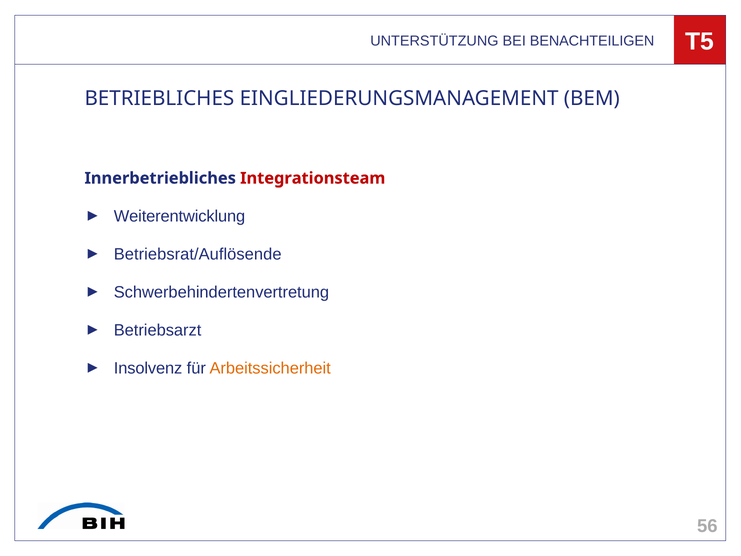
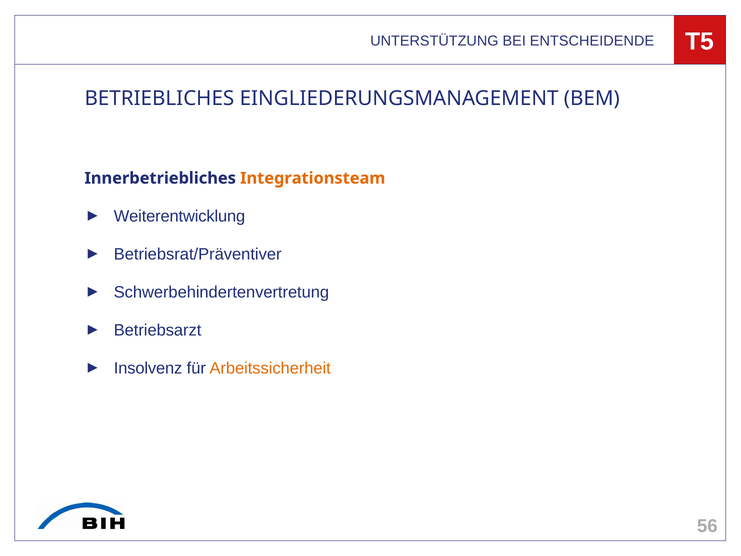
BENACHTEILIGEN: BENACHTEILIGEN -> ENTSCHEIDENDE
Integrationsteam colour: red -> orange
Betriebsrat/Auflösende: Betriebsrat/Auflösende -> Betriebsrat/Präventiver
